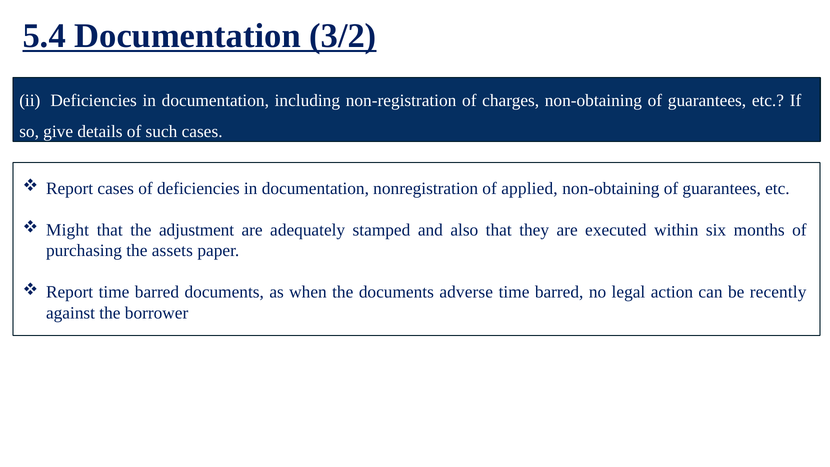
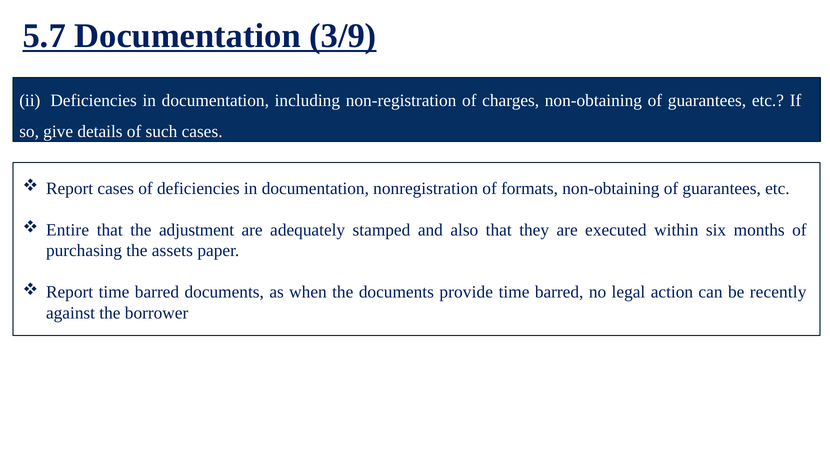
5.4: 5.4 -> 5.7
3/2: 3/2 -> 3/9
applied: applied -> formats
Might: Might -> Entire
adverse: adverse -> provide
